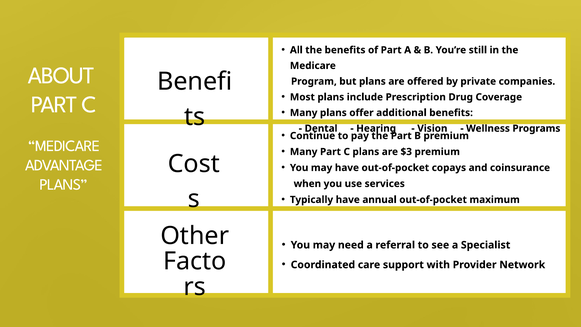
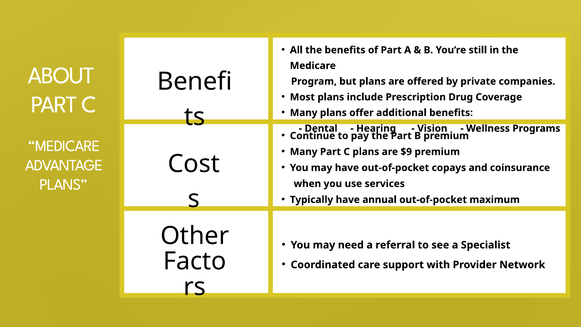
$3: $3 -> $9
